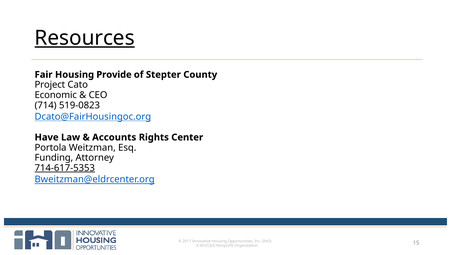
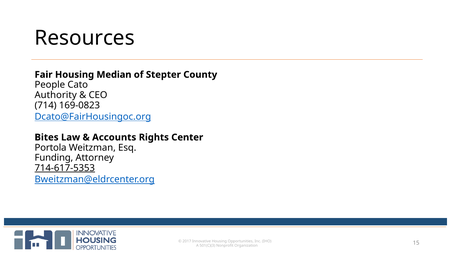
Resources underline: present -> none
Provide: Provide -> Median
Project: Project -> People
Economic: Economic -> Authority
519-0823: 519-0823 -> 169-0823
Have: Have -> Bites
